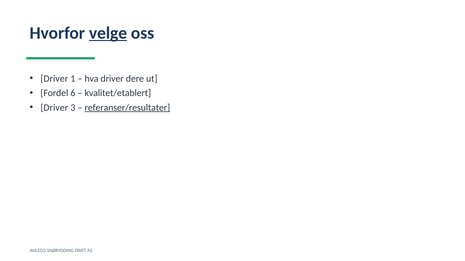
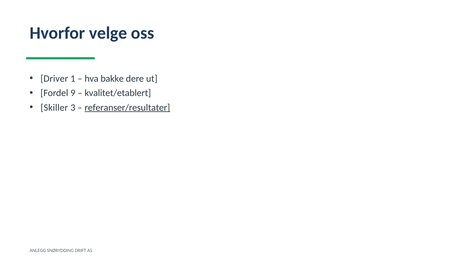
velge underline: present -> none
hva driver: driver -> bakke
6: 6 -> 9
Driver at (54, 108): Driver -> Skiller
